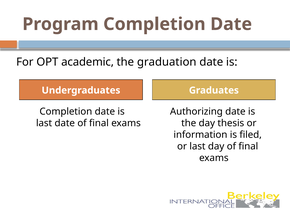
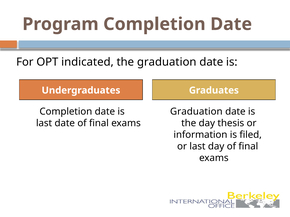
academic: academic -> indicated
Authorizing at (196, 112): Authorizing -> Graduation
